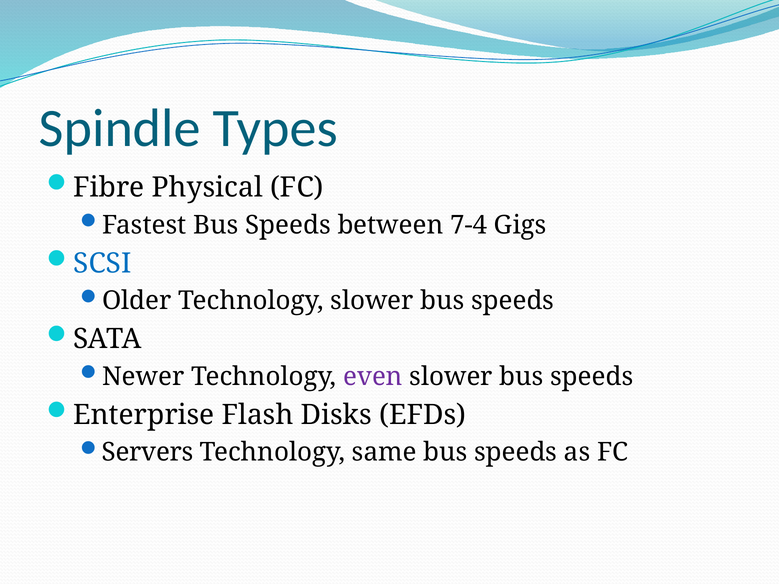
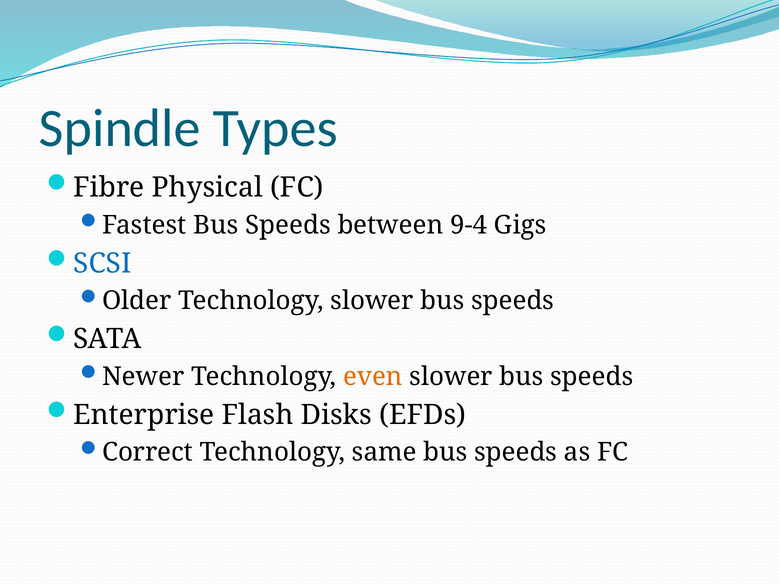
7-4: 7-4 -> 9-4
even colour: purple -> orange
Servers: Servers -> Correct
